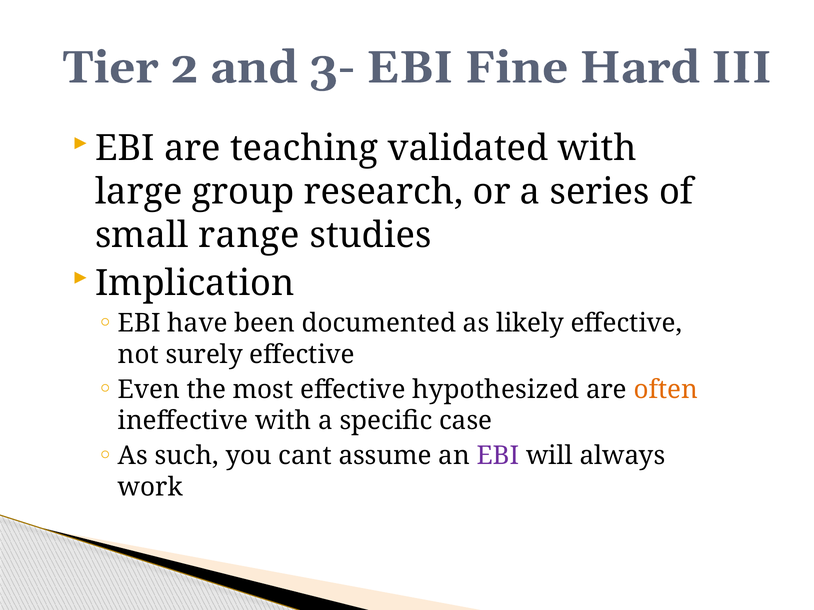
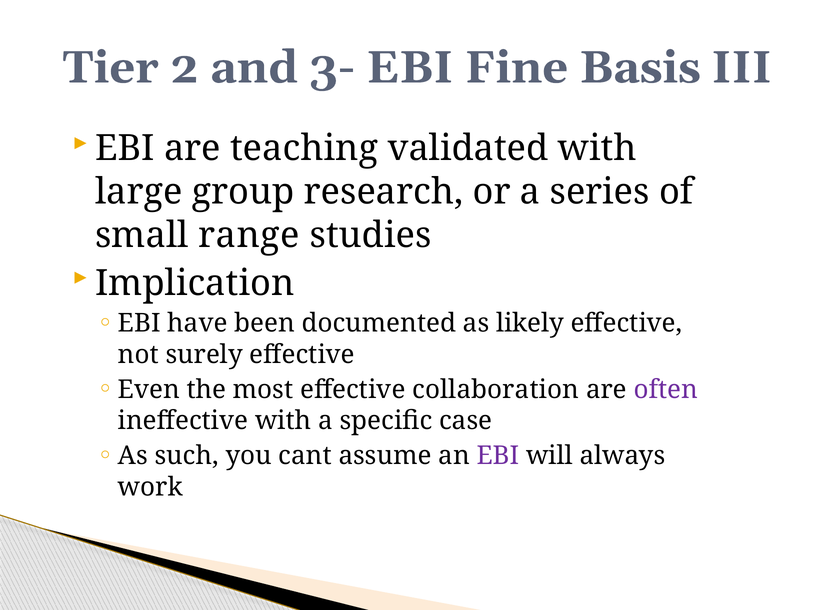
Hard: Hard -> Basis
hypothesized: hypothesized -> collaboration
often colour: orange -> purple
